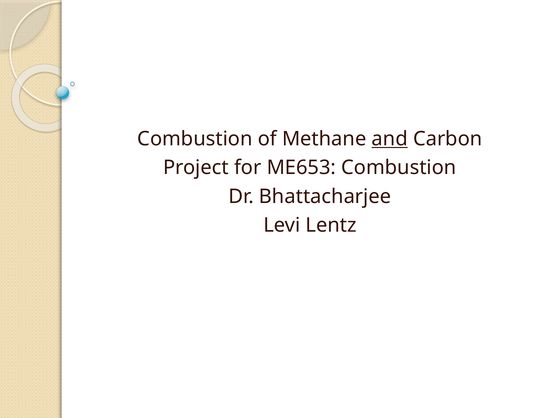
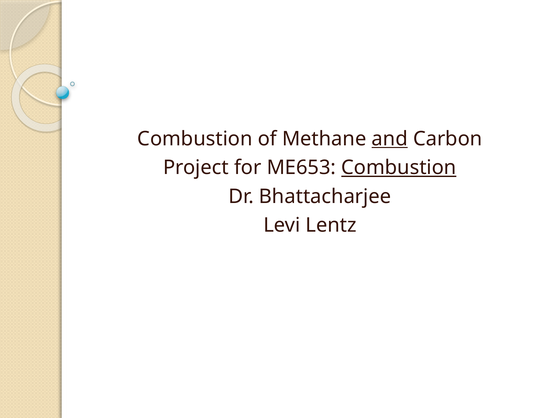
Combustion at (399, 168) underline: none -> present
